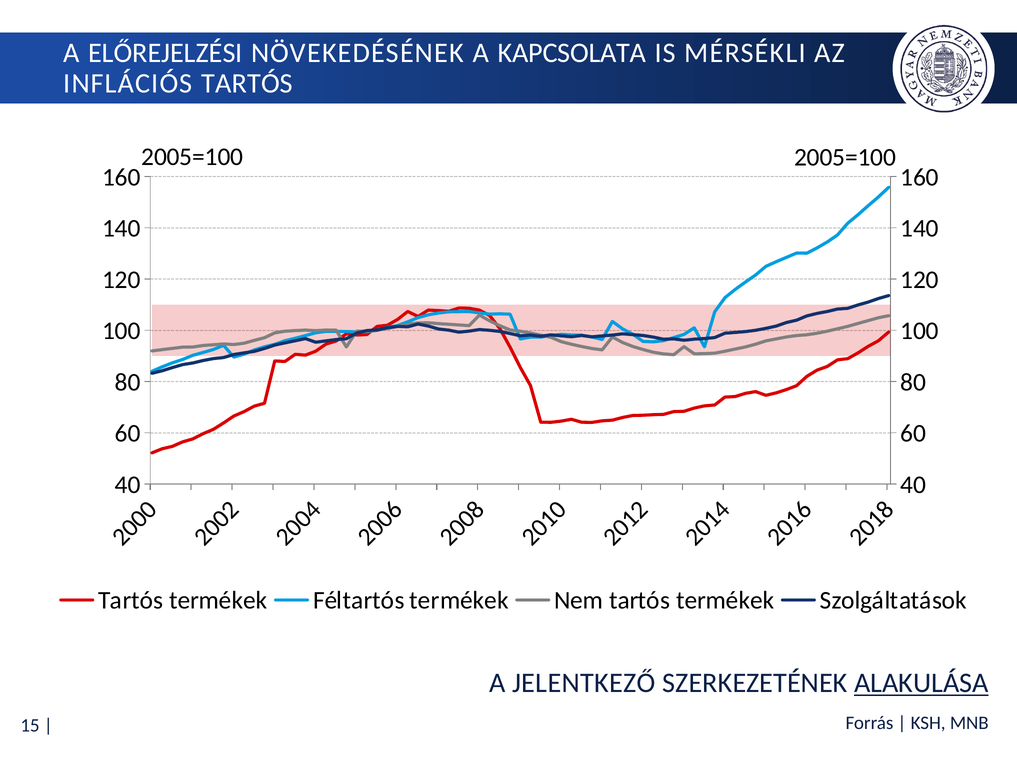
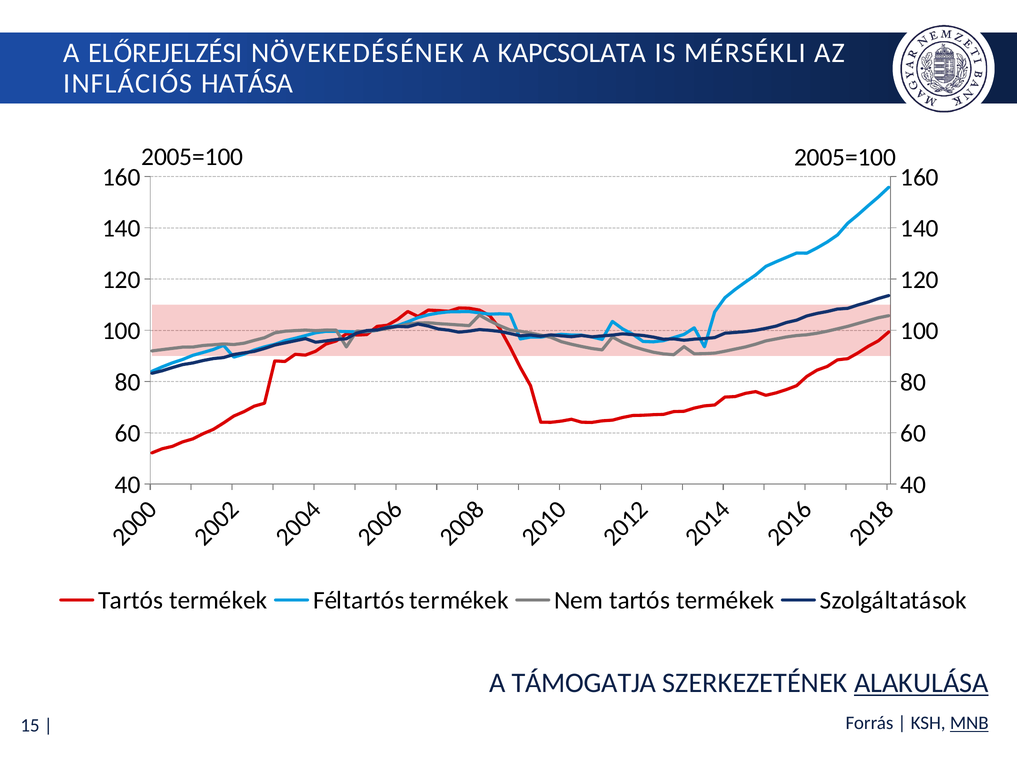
INFLÁCIÓS TARTÓS: TARTÓS -> HATÁSA
JELENTKEZŐ: JELENTKEZŐ -> TÁMOGATJA
MNB underline: none -> present
